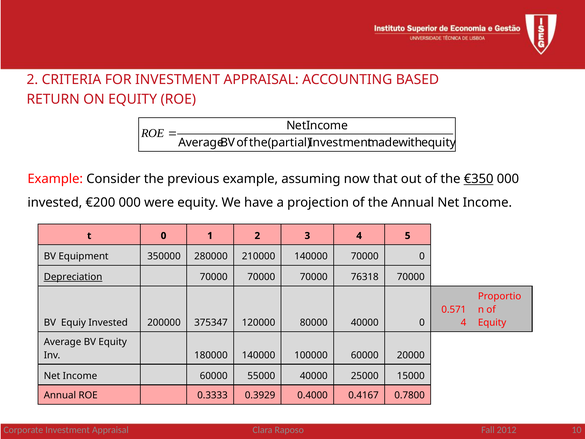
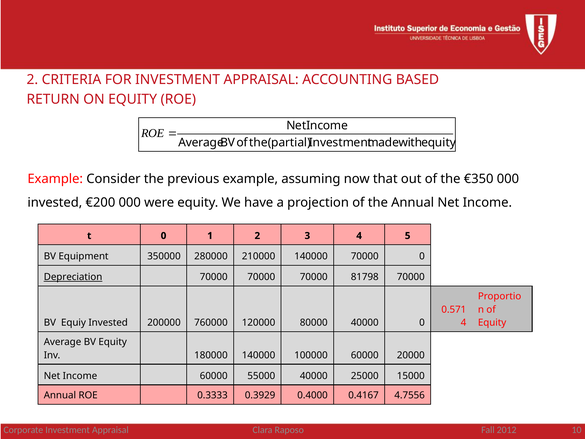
€350 underline: present -> none
76318: 76318 -> 81798
375347: 375347 -> 760000
0.7800: 0.7800 -> 4.7556
